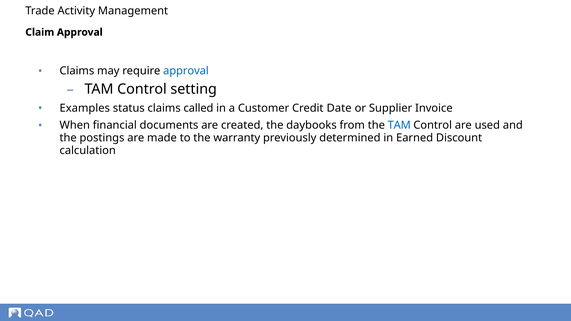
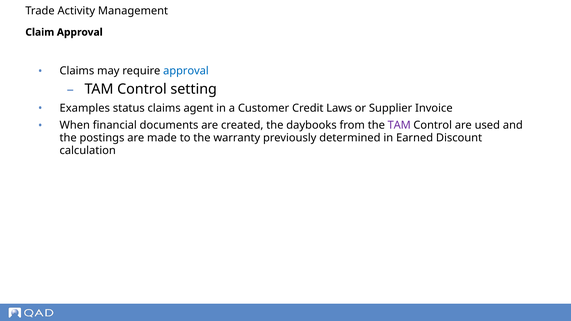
called: called -> agent
Date: Date -> Laws
TAM at (399, 125) colour: blue -> purple
